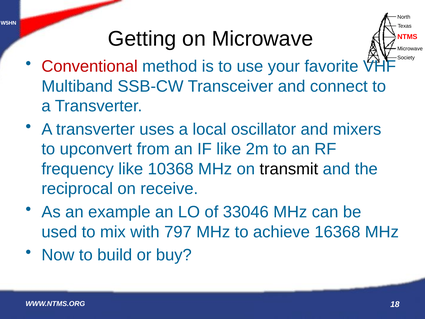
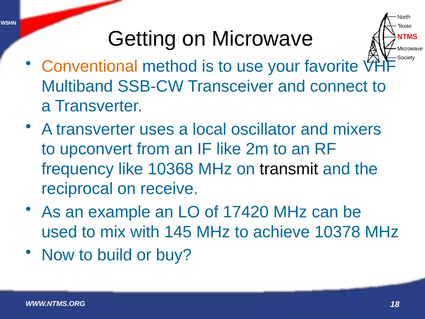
Conventional colour: red -> orange
33046: 33046 -> 17420
797: 797 -> 145
16368: 16368 -> 10378
